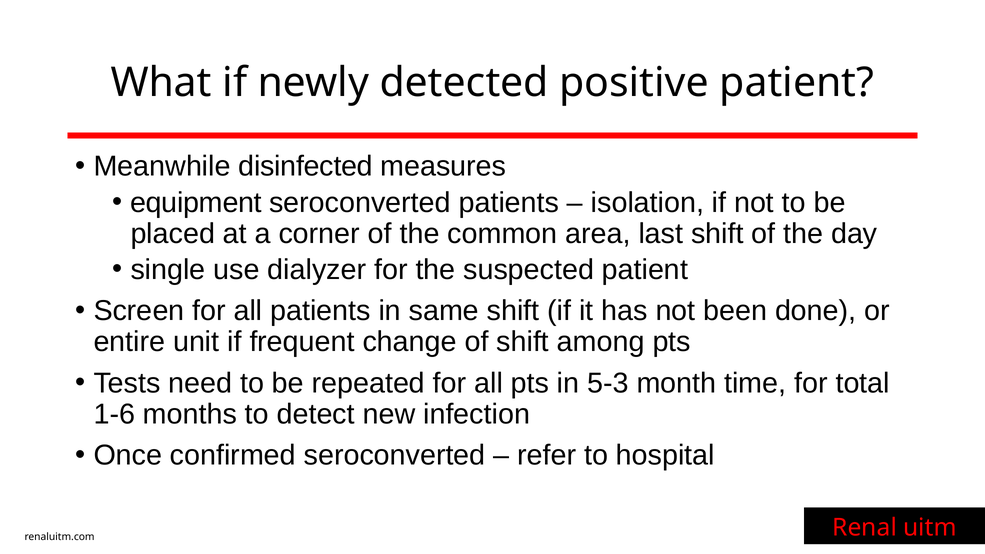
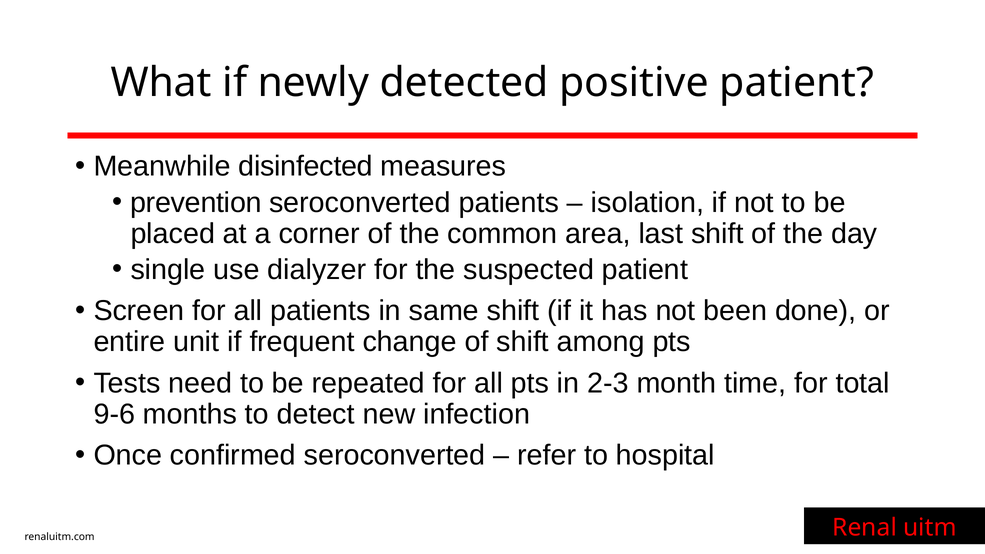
equipment: equipment -> prevention
5-3: 5-3 -> 2-3
1-6: 1-6 -> 9-6
